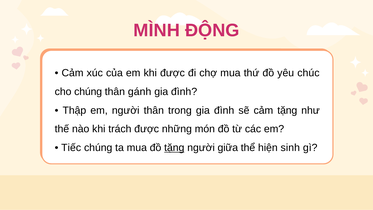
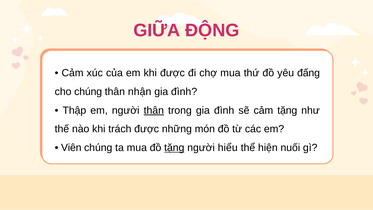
MÌNH: MÌNH -> GIỮA
chúc: chúc -> đấng
gánh: gánh -> nhận
thân at (154, 110) underline: none -> present
Tiếc: Tiếc -> Viên
giữa: giữa -> hiểu
sinh: sinh -> nuối
